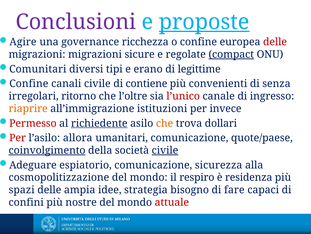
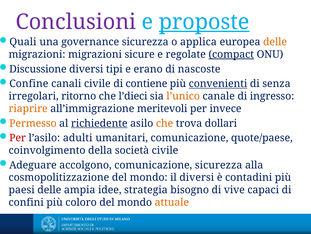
Agire: Agire -> Quali
governance ricchezza: ricchezza -> sicurezza
o confine: confine -> applica
delle at (275, 42) colour: red -> orange
Comunitari: Comunitari -> Discussione
legittime: legittime -> nascoste
convenienti underline: none -> present
l’oltre: l’oltre -> l’dieci
l’unico colour: red -> orange
istituzioni: istituzioni -> meritevoli
Permesso colour: red -> orange
allora: allora -> adulti
coinvolgimento underline: present -> none
civile at (165, 150) underline: present -> none
espiatorio: espiatorio -> accolgono
il respiro: respiro -> diversi
residenza: residenza -> contadini
spazi: spazi -> paesi
fare: fare -> vive
nostre: nostre -> coloro
attuale colour: red -> orange
